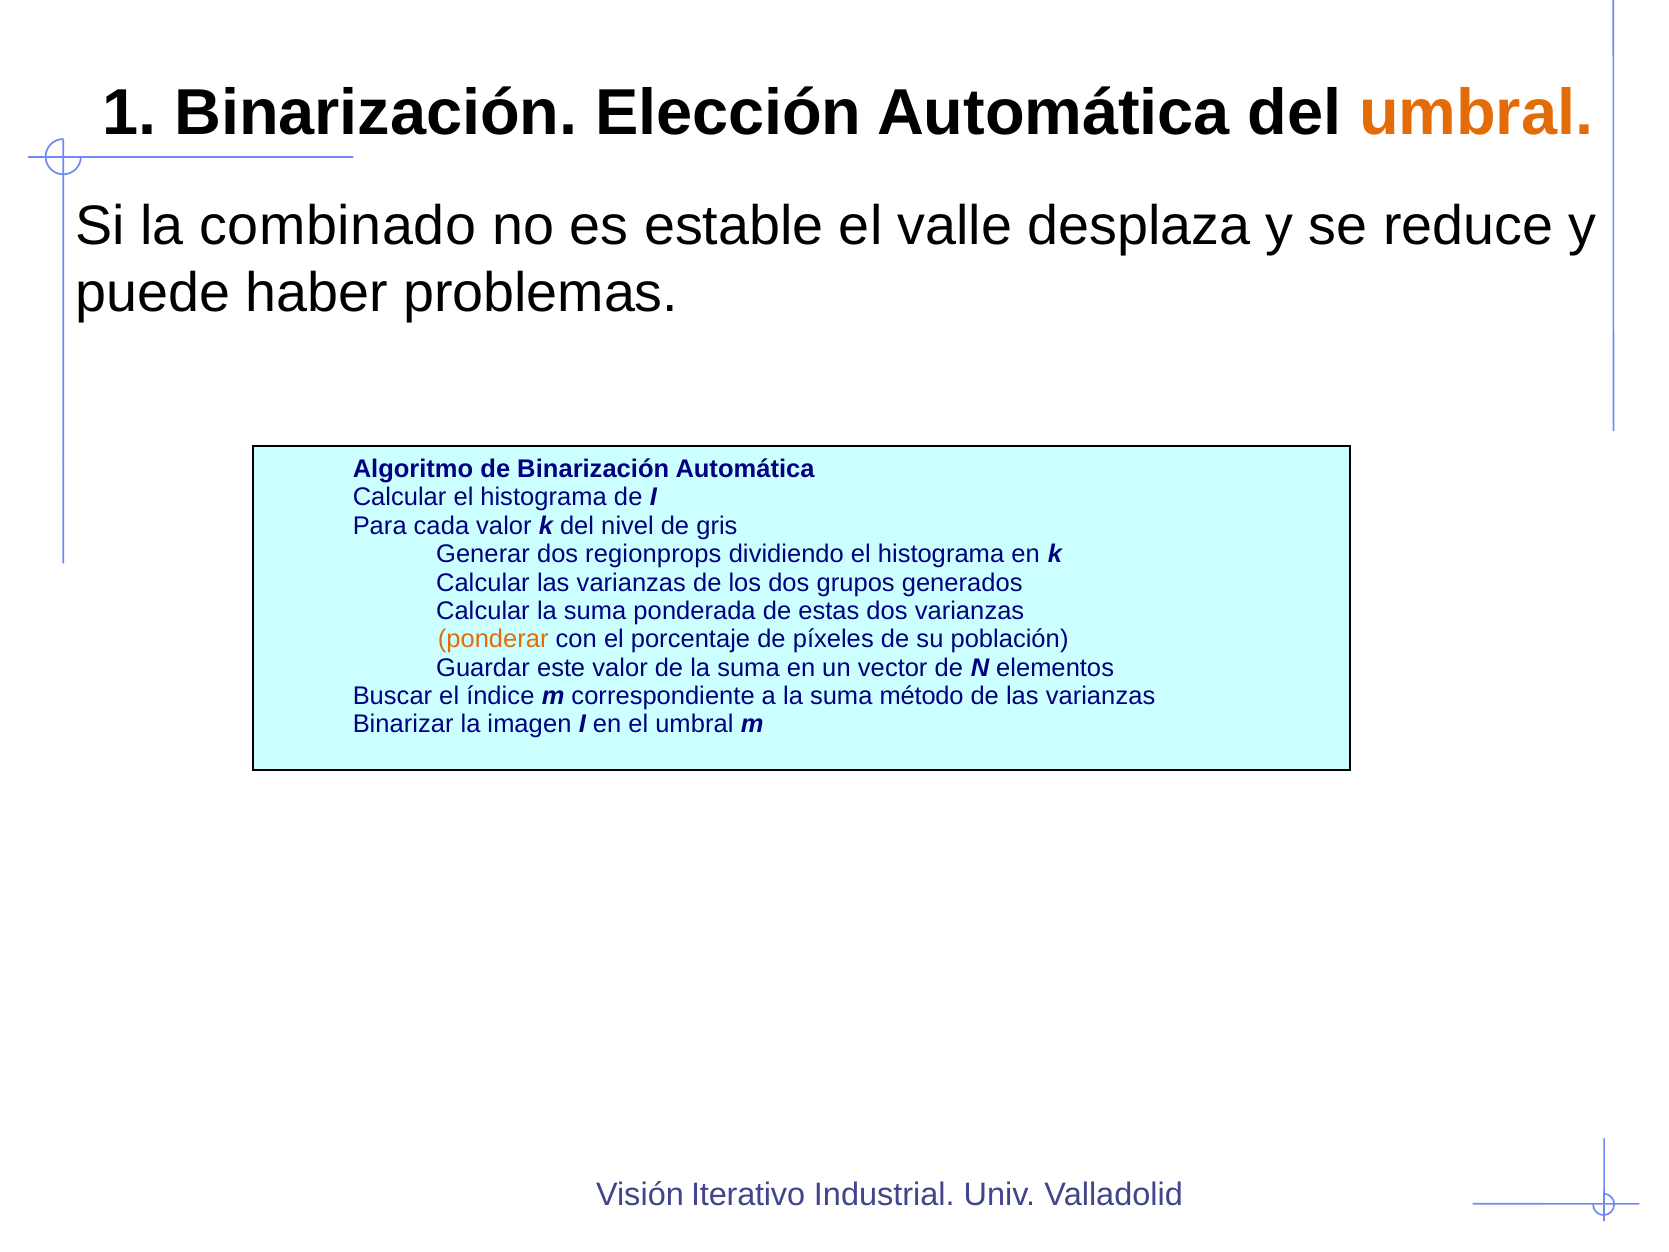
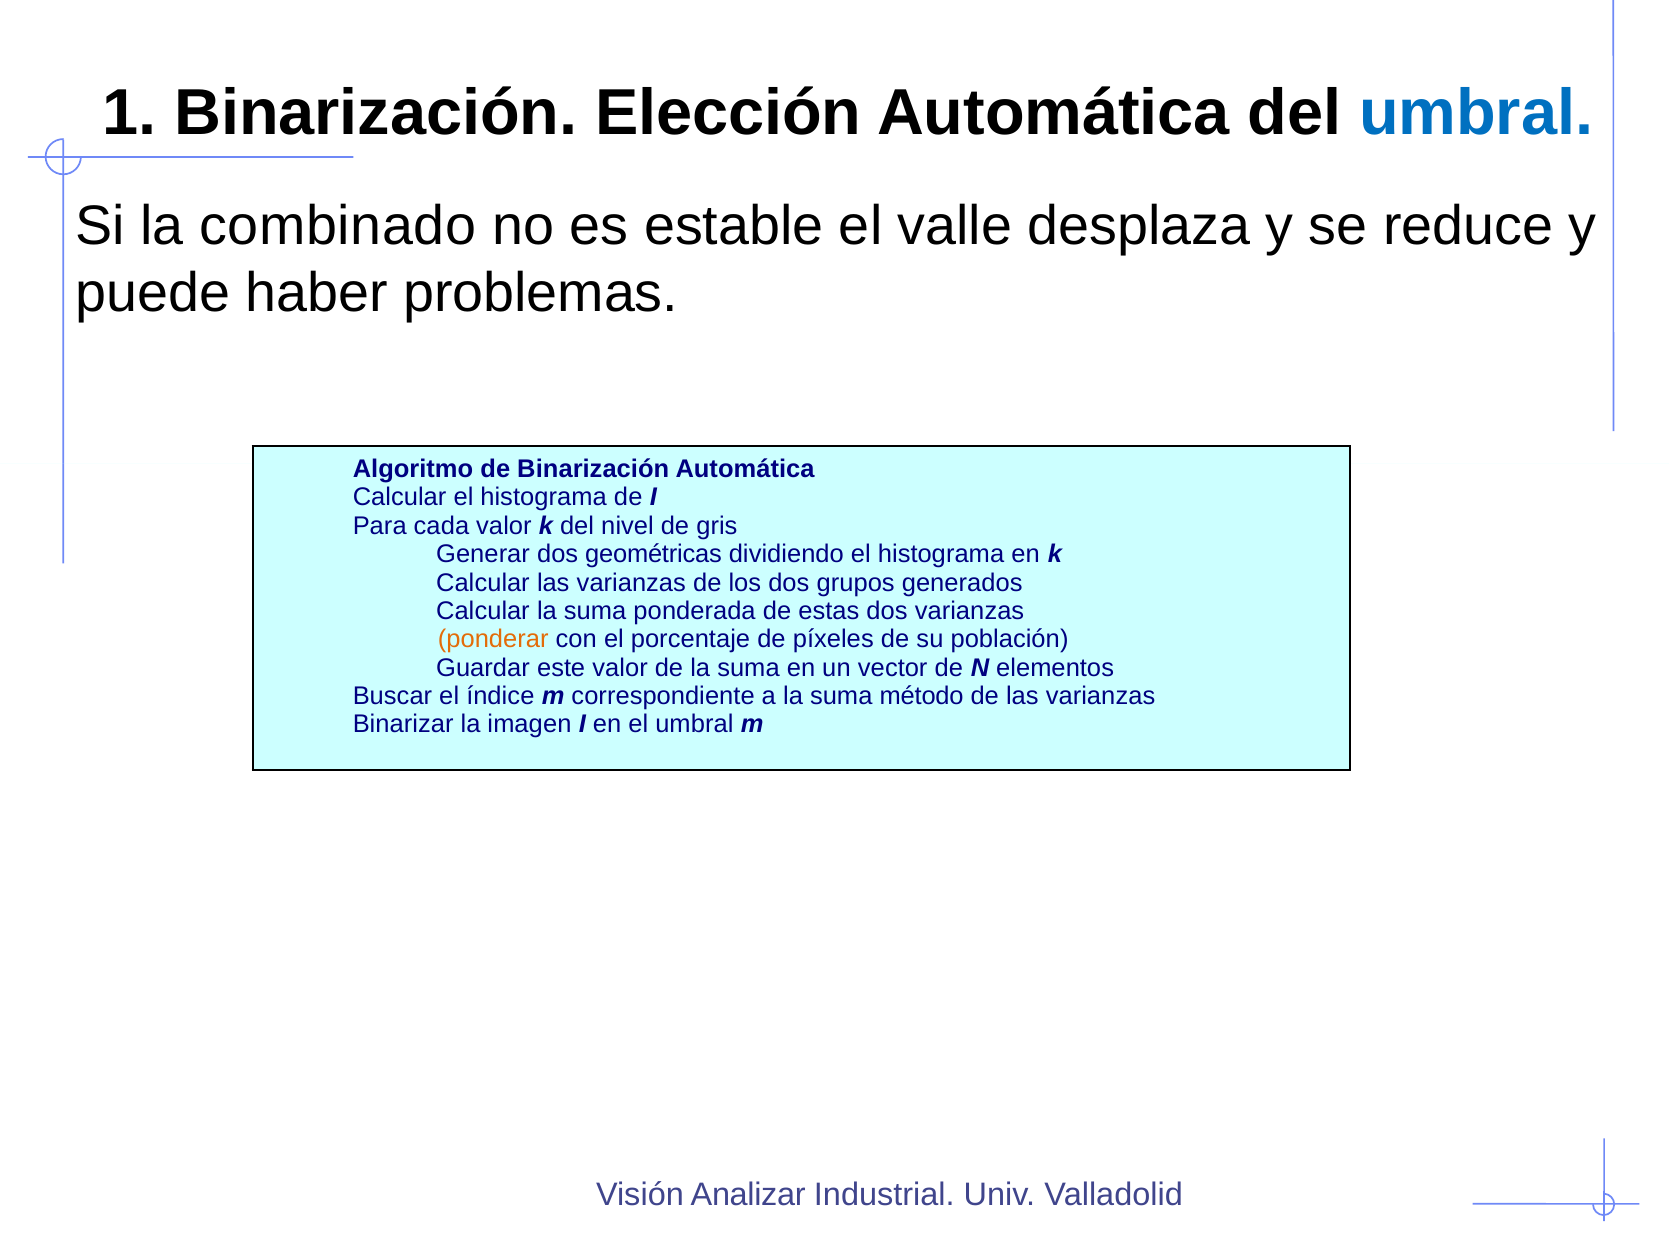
umbral at (1476, 113) colour: orange -> blue
regionprops: regionprops -> geométricas
Iterativo: Iterativo -> Analizar
